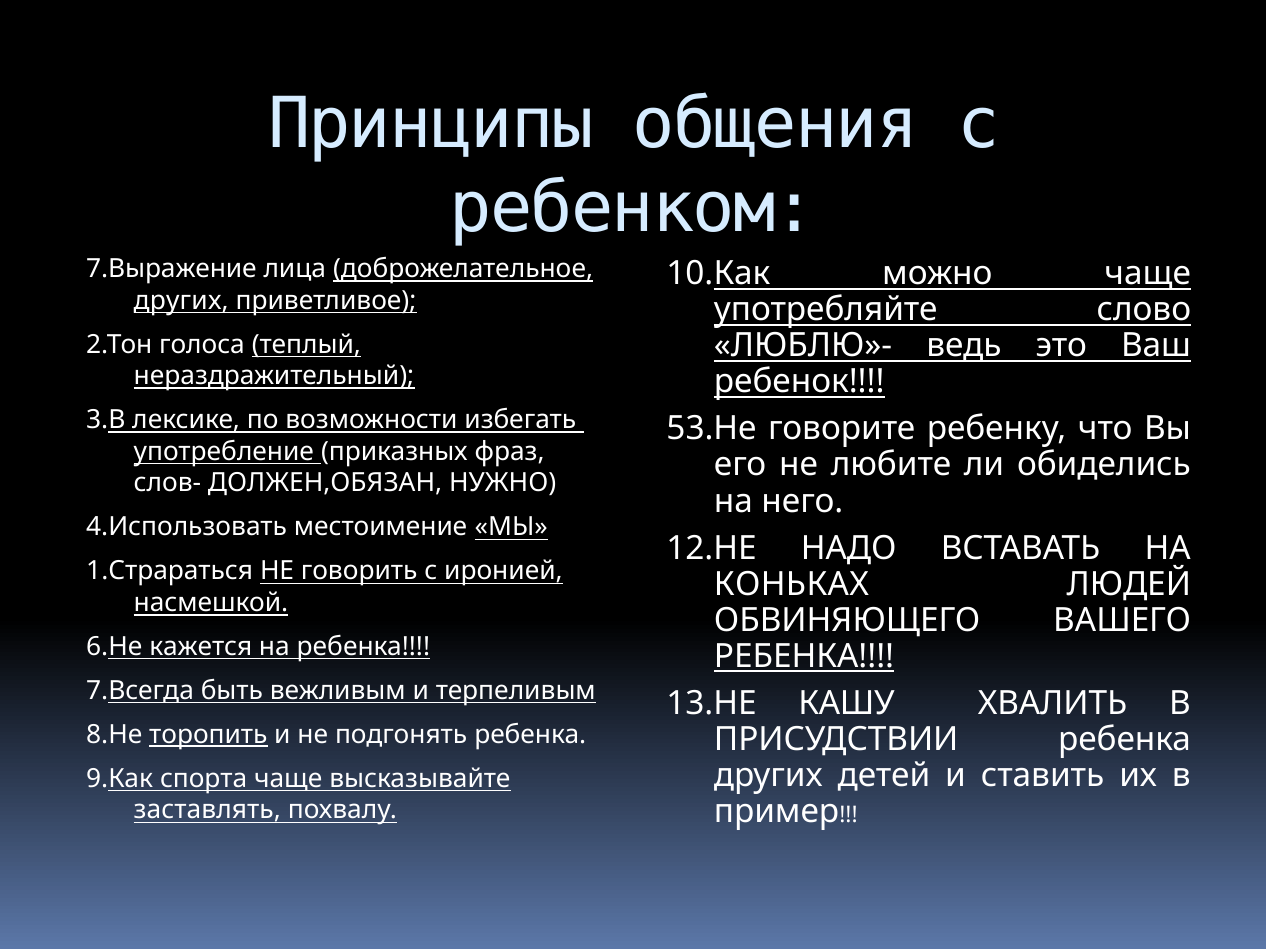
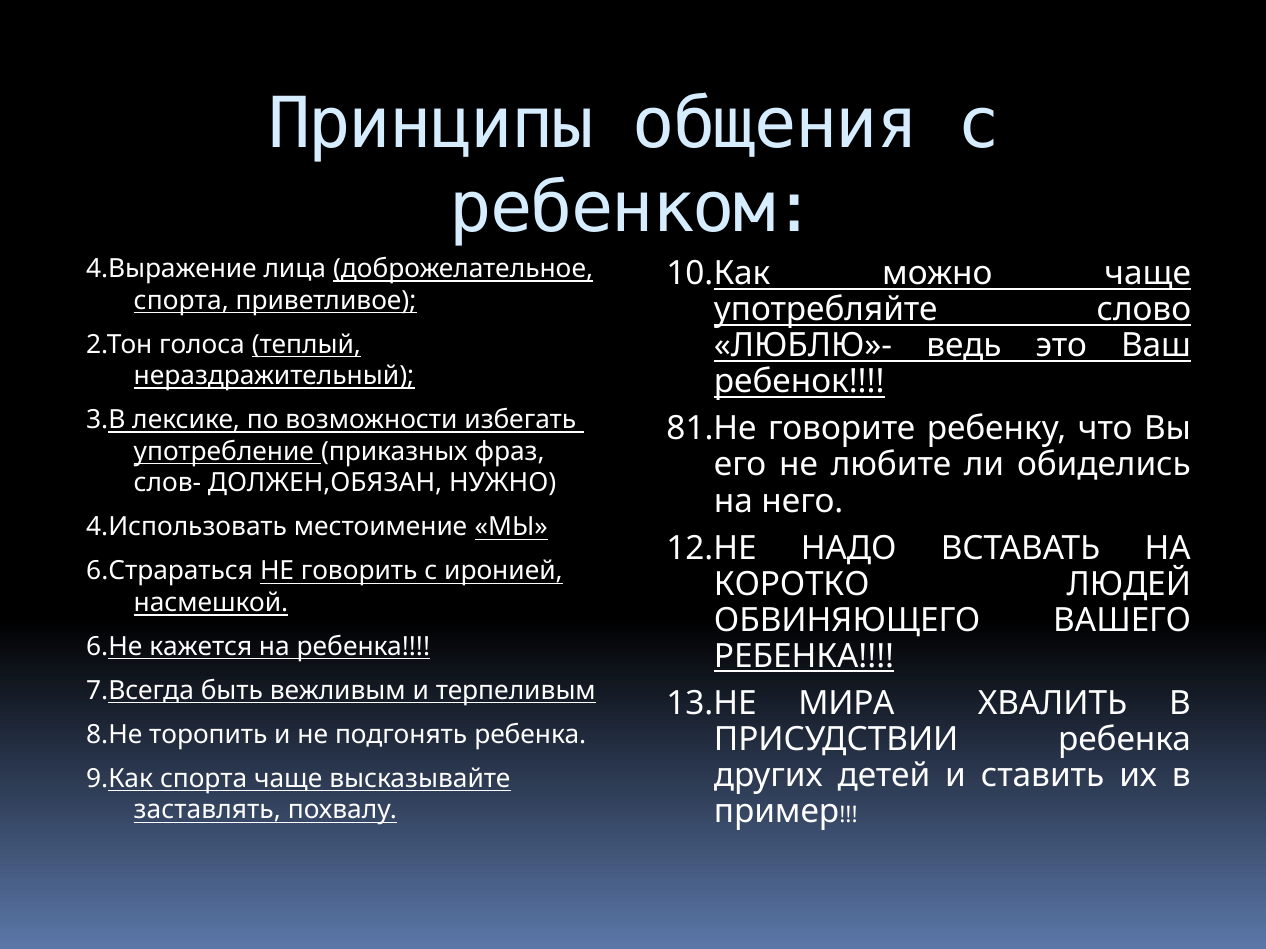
7.Выражение: 7.Выражение -> 4.Выражение
других at (181, 301): других -> спорта
53.Не: 53.Не -> 81.Не
1.Страраться: 1.Страраться -> 6.Страраться
КОНЬКАХ: КОНЬКАХ -> КОРОТКО
КАШУ: КАШУ -> МИРА
торопить underline: present -> none
